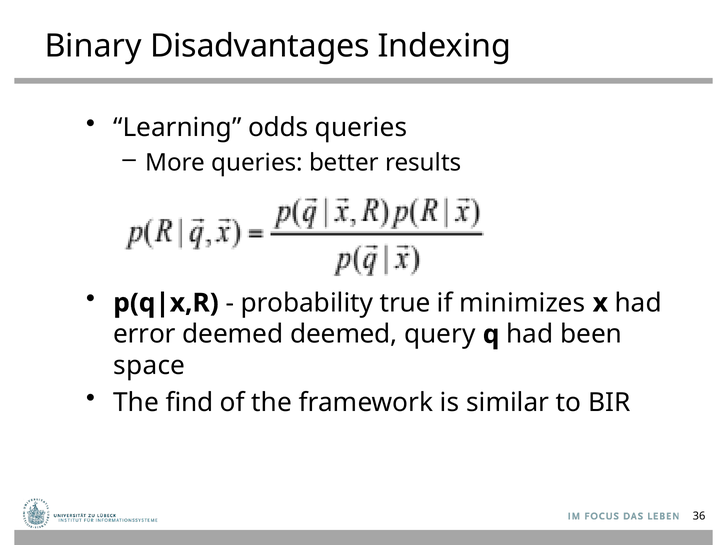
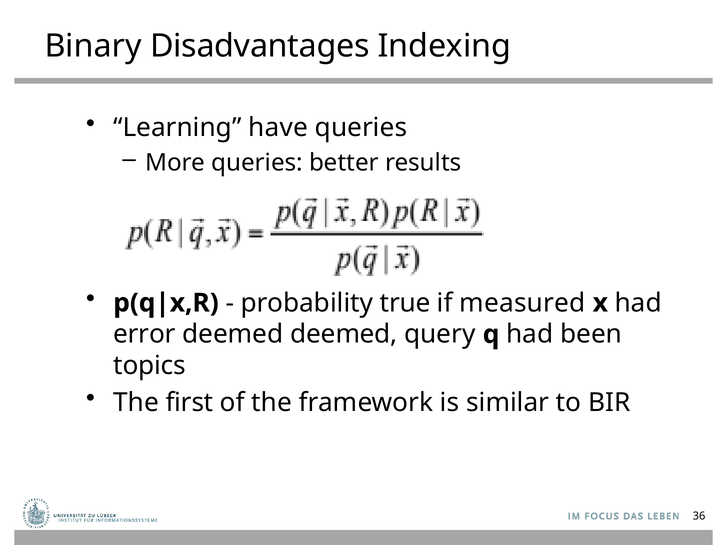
odds: odds -> have
minimizes: minimizes -> measured
space: space -> topics
find: find -> first
